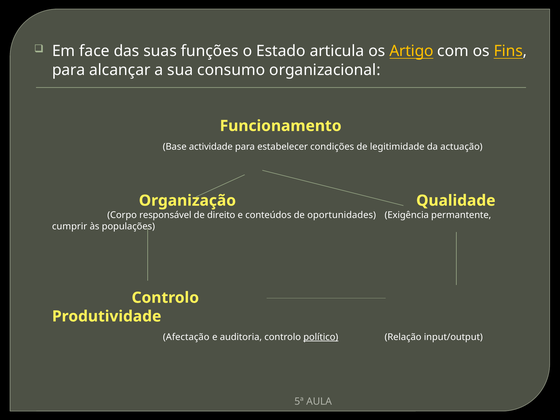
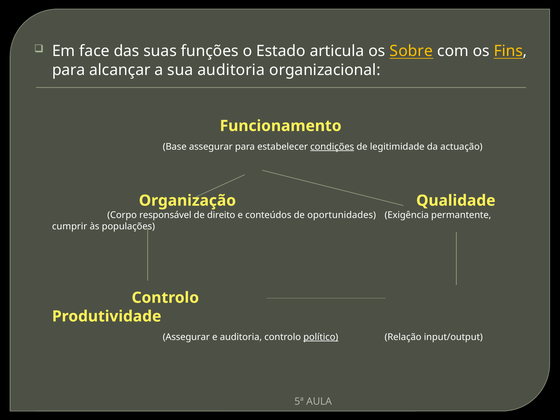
Artigo: Artigo -> Sobre
sua consumo: consumo -> auditoria
Base actividade: actividade -> assegurar
condições underline: none -> present
Afectação at (186, 337): Afectação -> Assegurar
